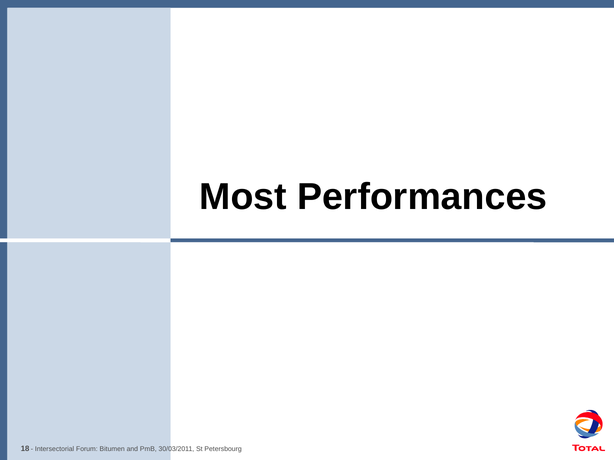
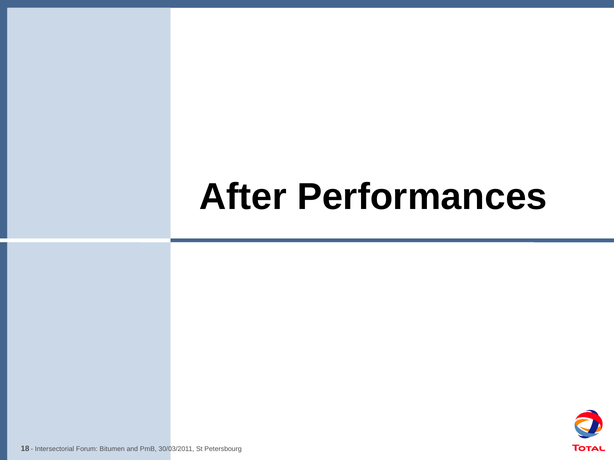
Most: Most -> After
